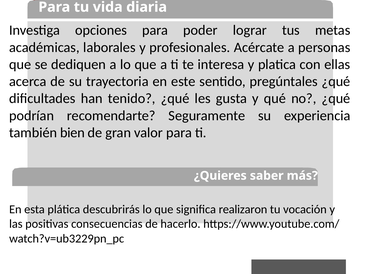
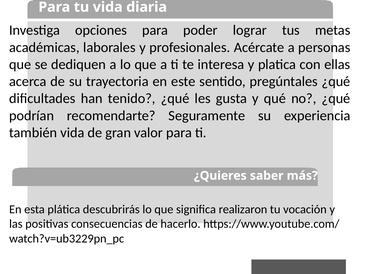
también bien: bien -> vida
